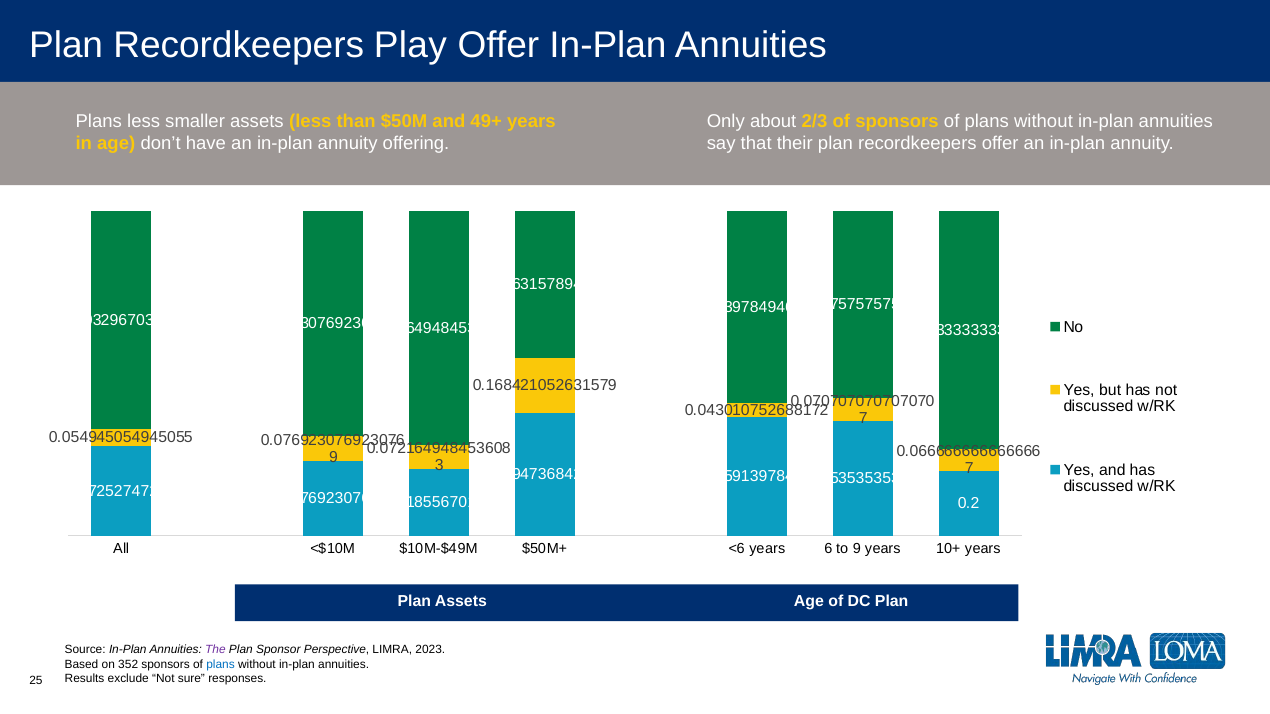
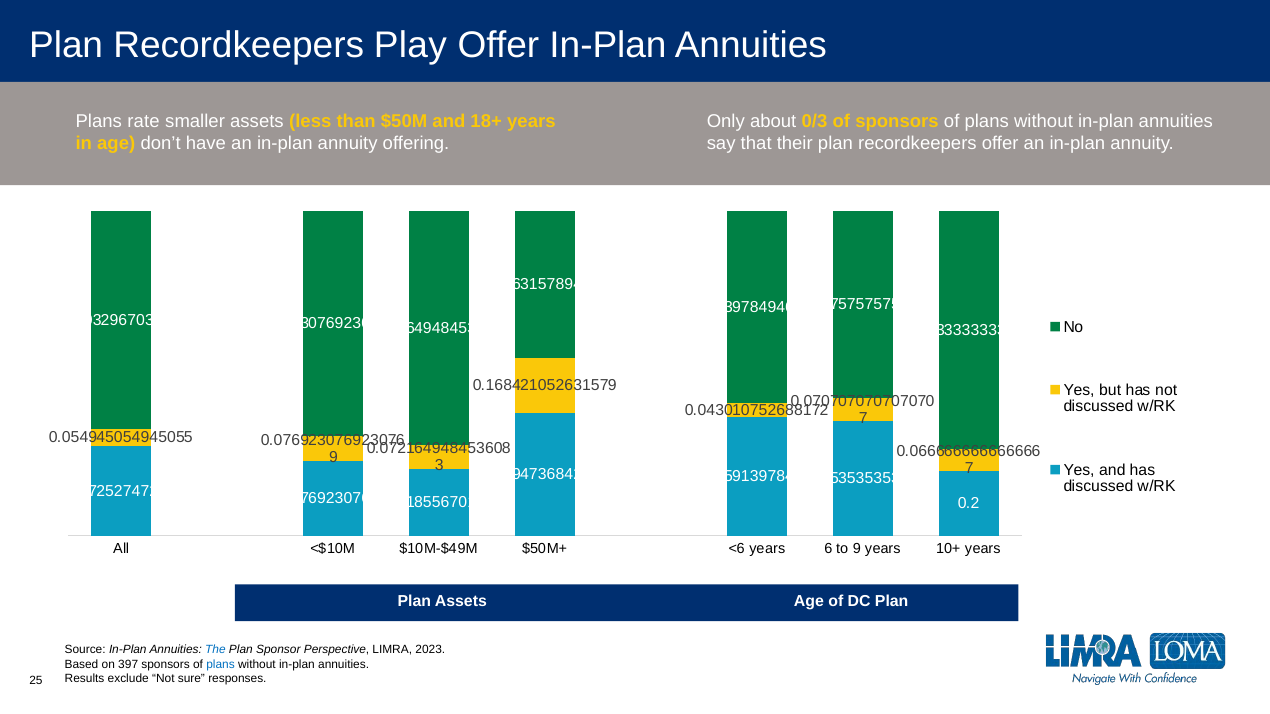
Plans less: less -> rate
49+: 49+ -> 18+
2/3: 2/3 -> 0/3
The colour: purple -> blue
352: 352 -> 397
